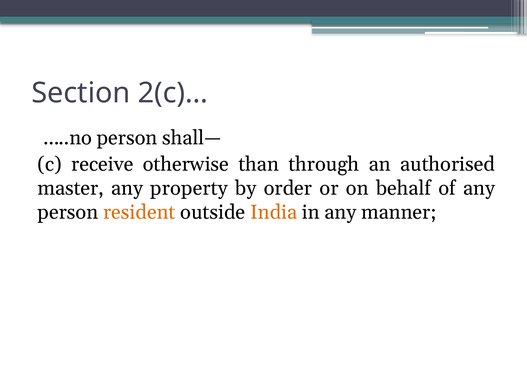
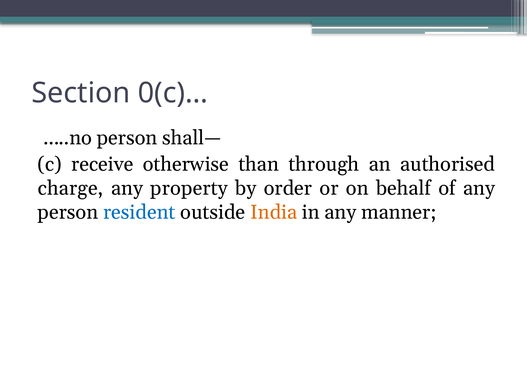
2(c)…: 2(c)… -> 0(c)…
master: master -> charge
resident colour: orange -> blue
